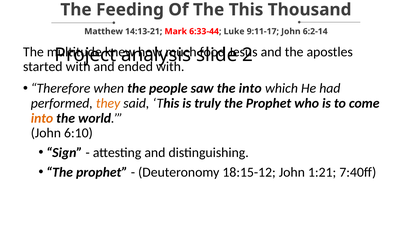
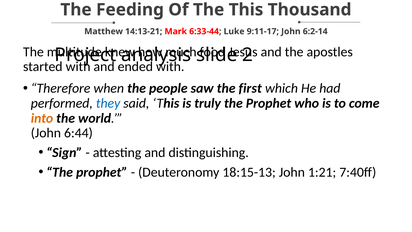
the into: into -> first
they colour: orange -> blue
6:10: 6:10 -> 6:44
18:15-12: 18:15-12 -> 18:15-13
